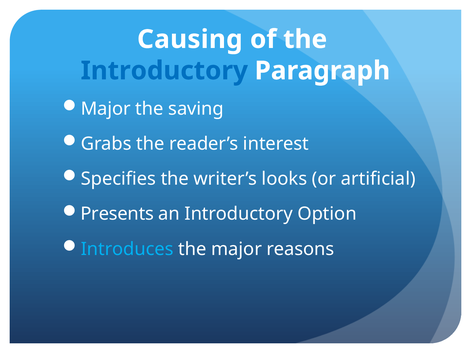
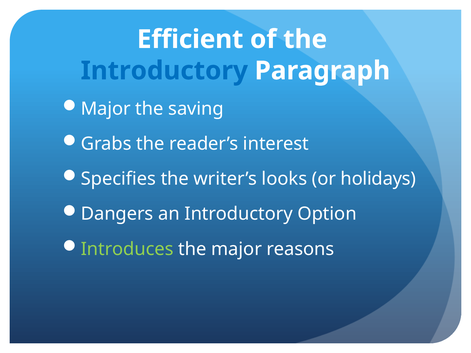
Causing: Causing -> Efficient
artificial: artificial -> holidays
Presents: Presents -> Dangers
Introduces colour: light blue -> light green
